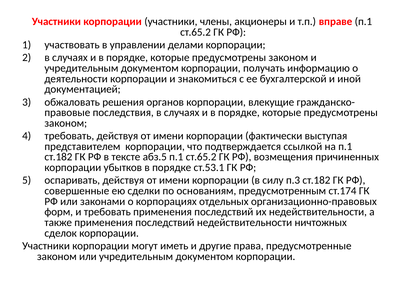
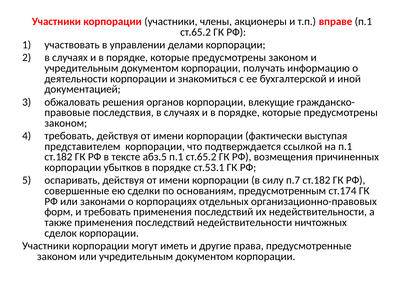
п.3: п.3 -> п.7
